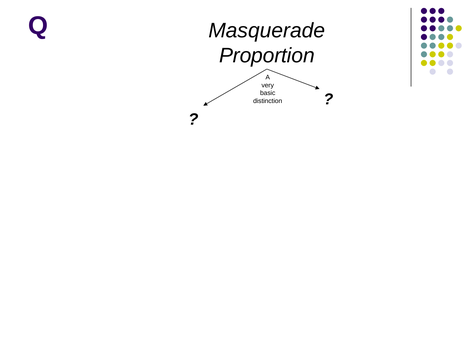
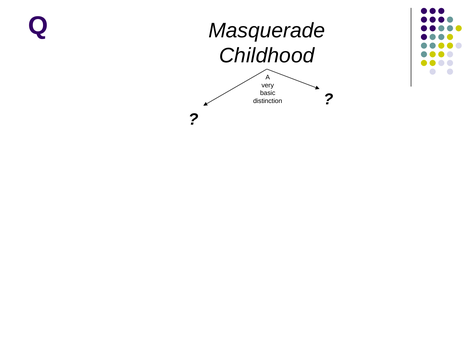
Proportion: Proportion -> Childhood
